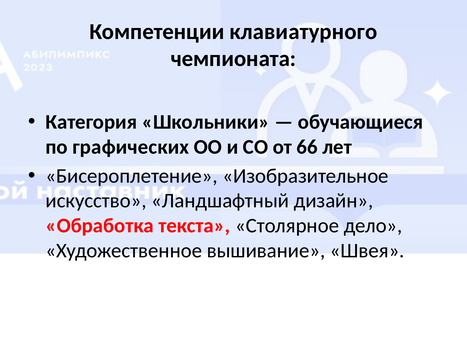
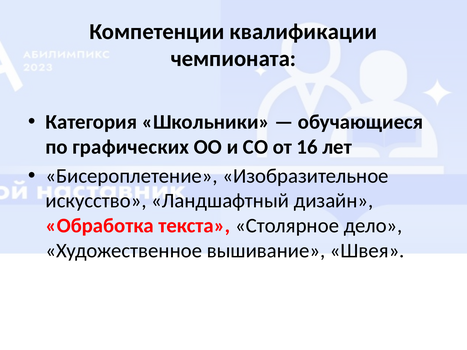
клавиатурного: клавиатурного -> квалификации
66: 66 -> 16
